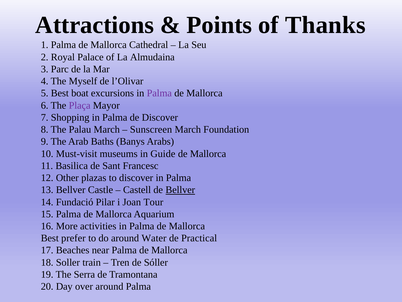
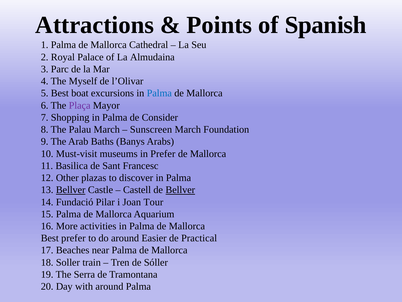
Thanks: Thanks -> Spanish
Palma at (159, 93) colour: purple -> blue
de Discover: Discover -> Consider
in Guide: Guide -> Prefer
Bellver at (71, 190) underline: none -> present
Water: Water -> Easier
over: over -> with
